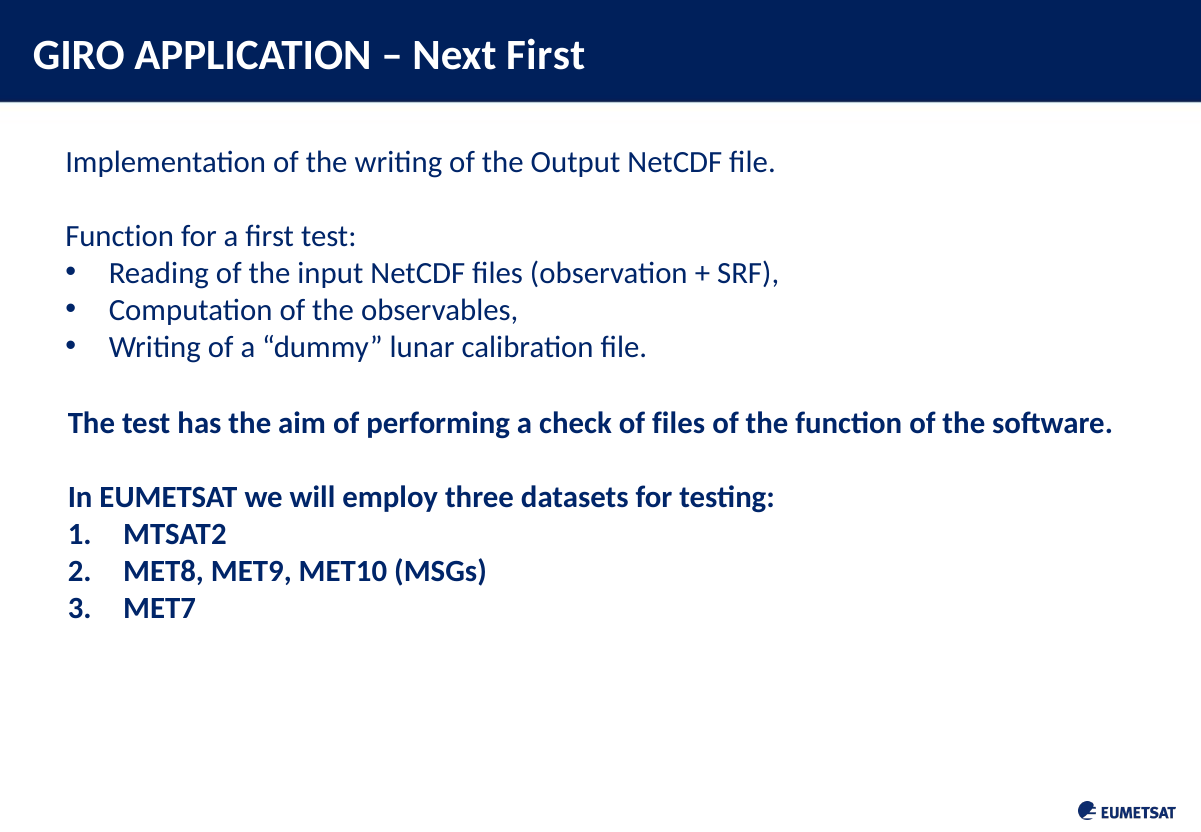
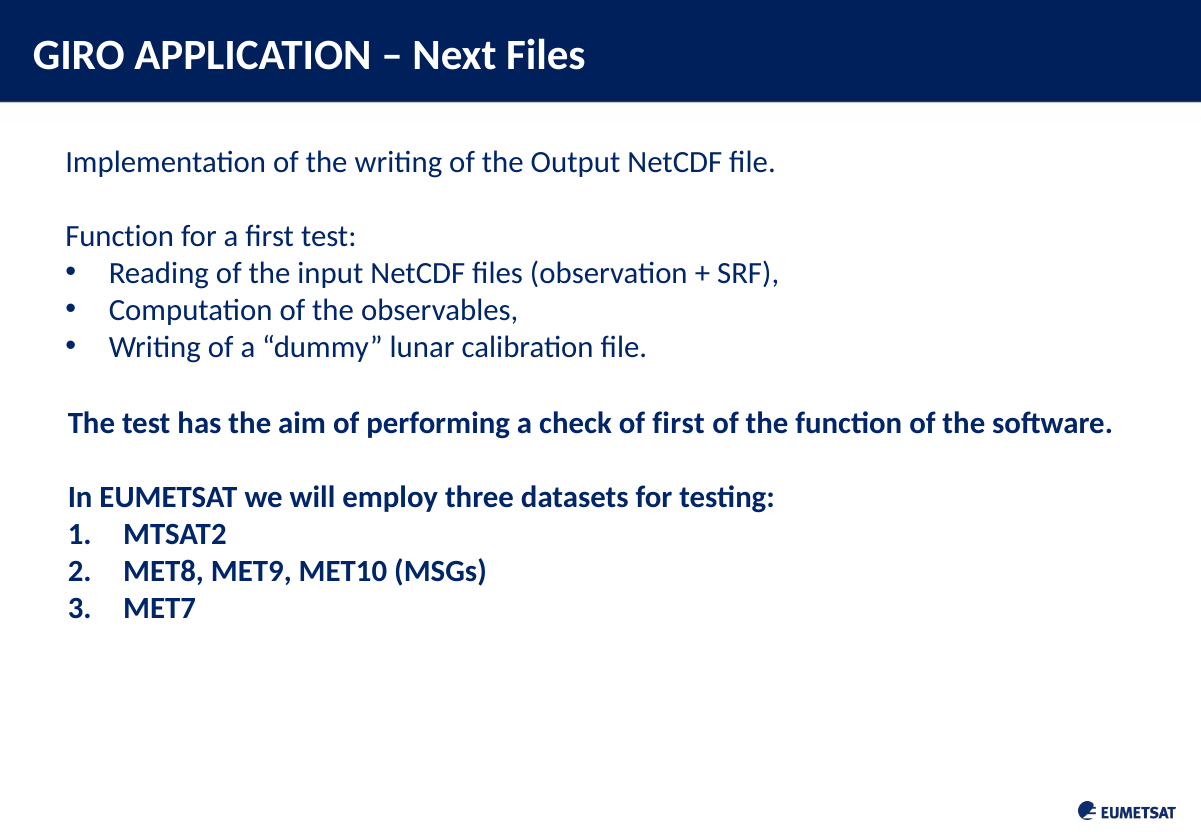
Next First: First -> Files
of files: files -> first
